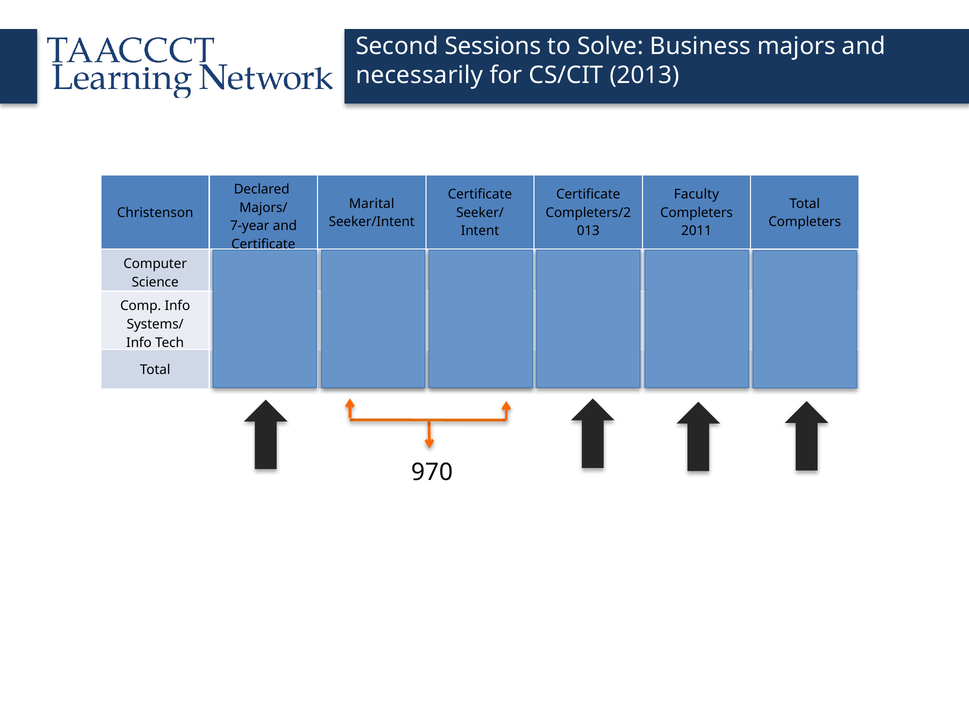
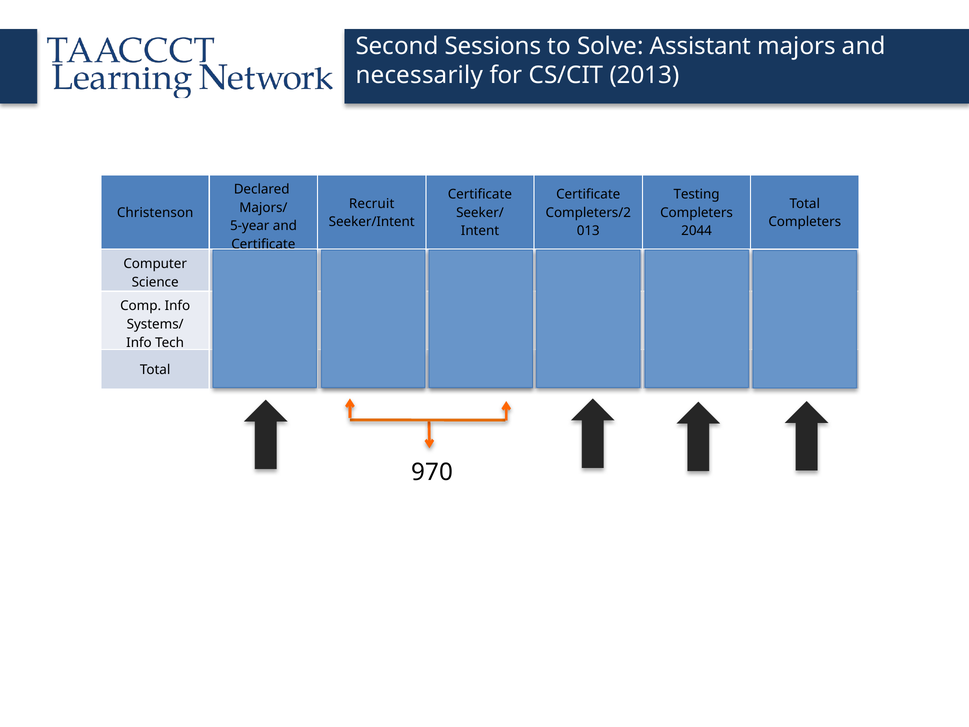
Business: Business -> Assistant
Faculty: Faculty -> Testing
Marital: Marital -> Recruit
7-year: 7-year -> 5-year
2011: 2011 -> 2044
